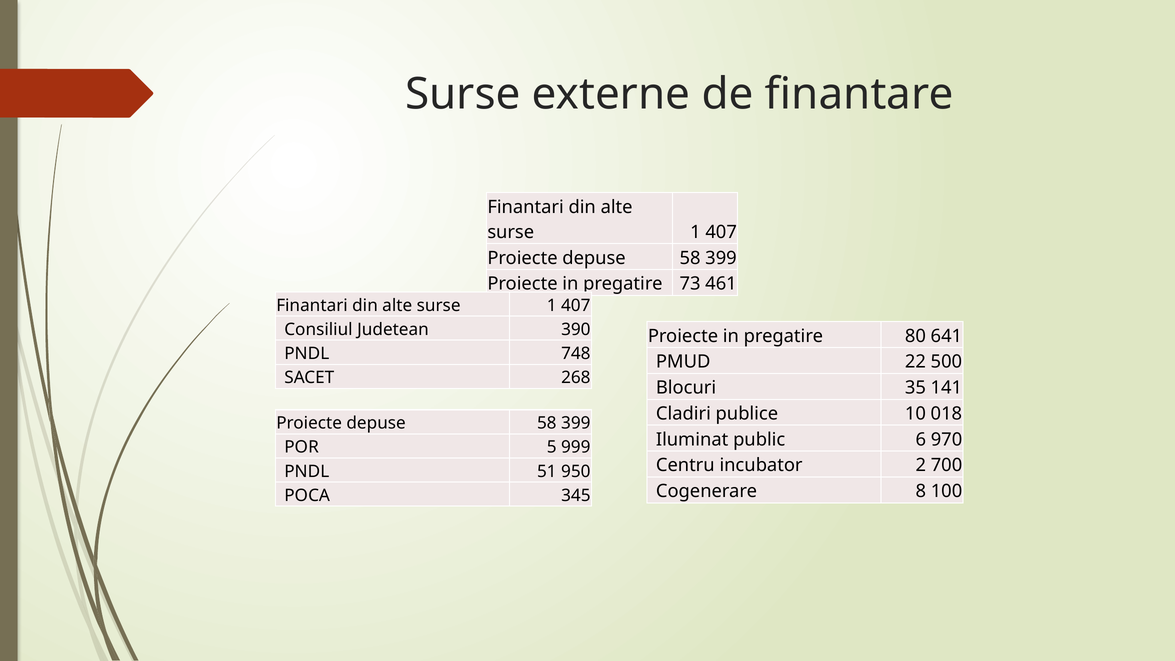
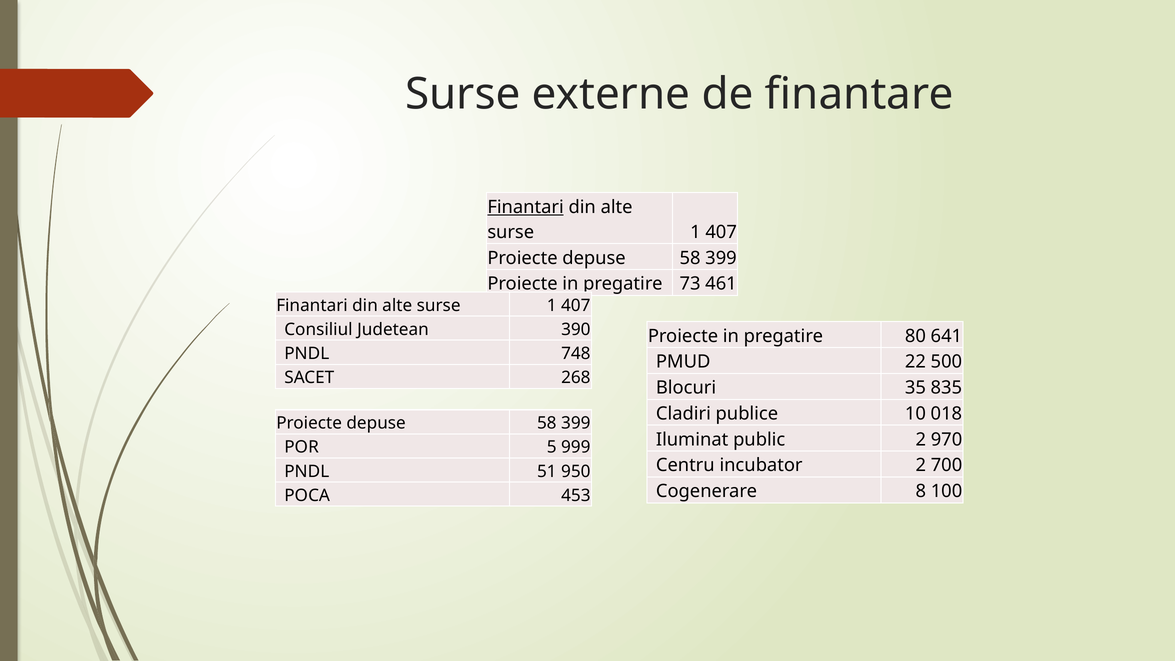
Finantari at (526, 207) underline: none -> present
141: 141 -> 835
public 6: 6 -> 2
345: 345 -> 453
